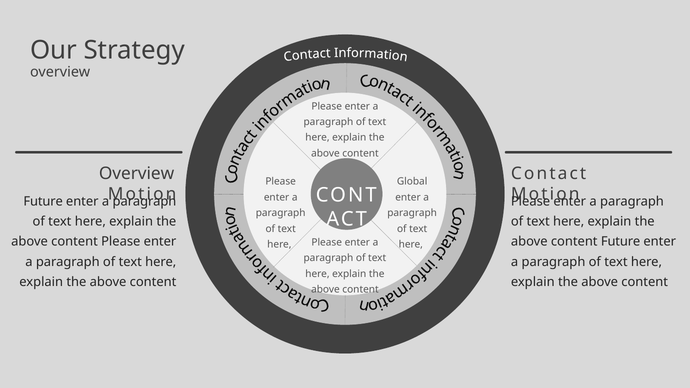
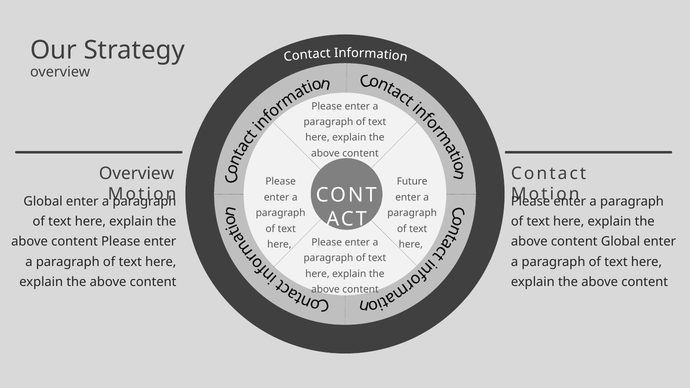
Global: Global -> Future
Future at (43, 201): Future -> Global
content Future: Future -> Global
